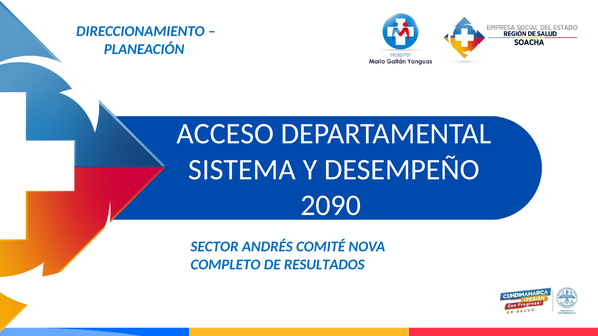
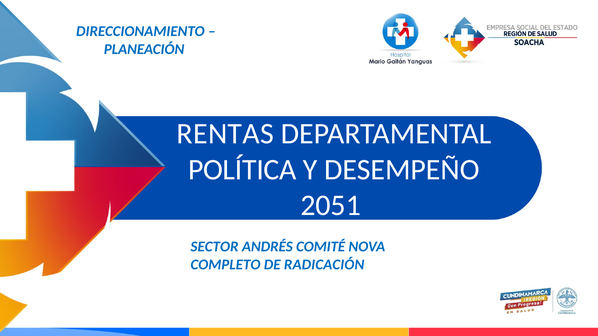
ACCESO: ACCESO -> RENTAS
SISTEMA: SISTEMA -> POLÍTICA
2090: 2090 -> 2051
RESULTADOS: RESULTADOS -> RADICACIÓN
